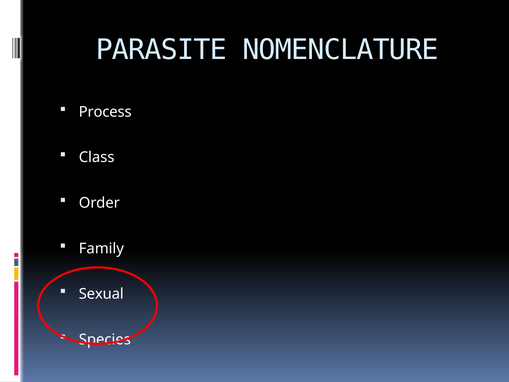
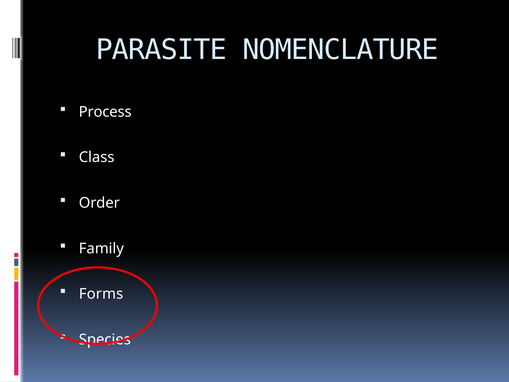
Sexual: Sexual -> Forms
